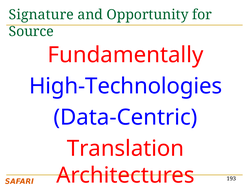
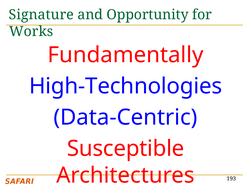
Source: Source -> Works
Translation: Translation -> Susceptible
